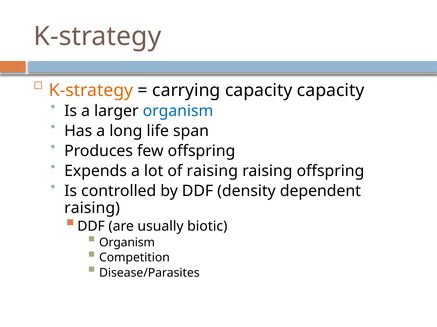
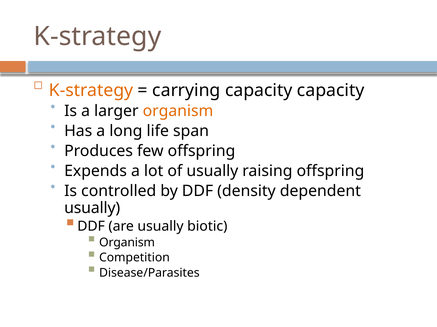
organism at (178, 111) colour: blue -> orange
of raising: raising -> usually
raising at (92, 208): raising -> usually
